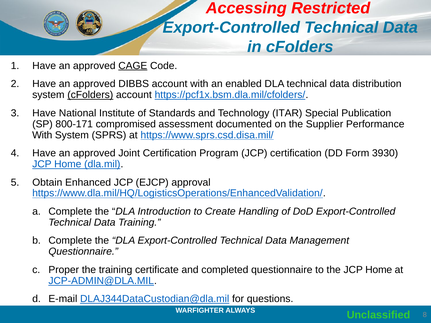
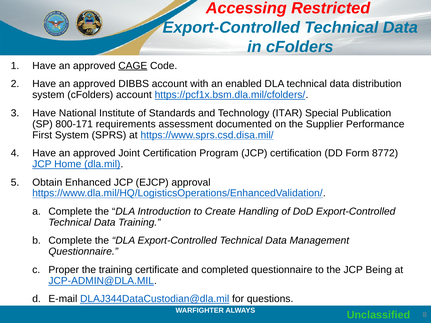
cFolders at (90, 95) underline: present -> none
compromised: compromised -> requirements
With at (42, 135): With -> First
3930: 3930 -> 8772
the JCP Home: Home -> Being
